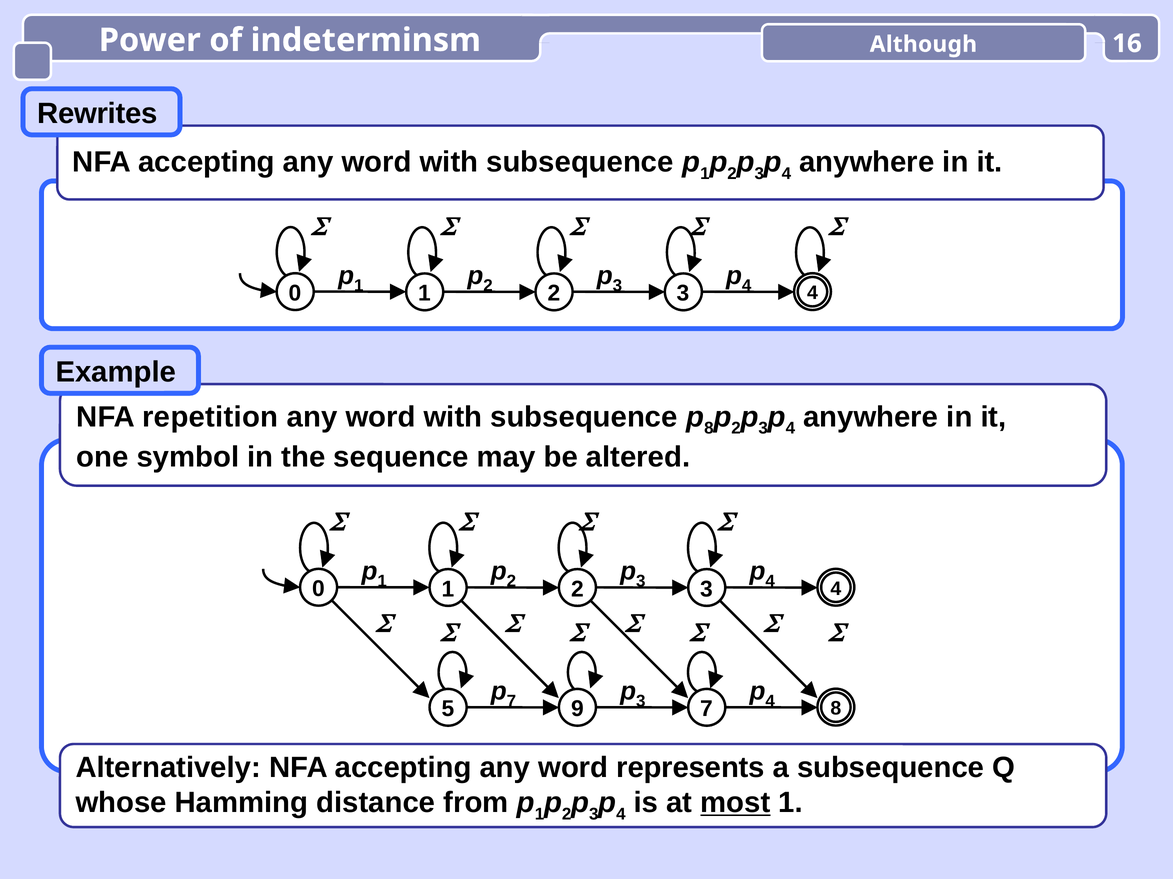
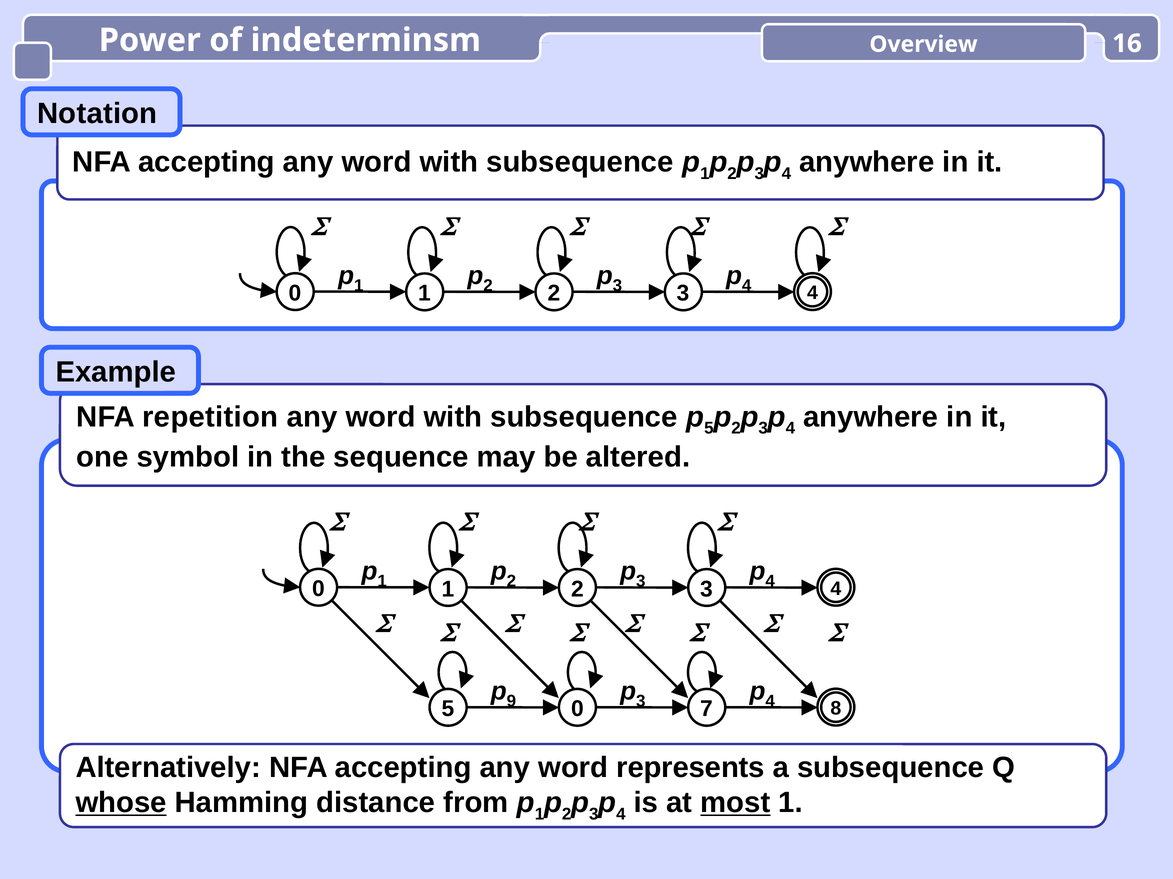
Although: Although -> Overview
Rewrites: Rewrites -> Notation
8 at (709, 429): 8 -> 5
7 at (511, 702): 7 -> 9
5 9: 9 -> 0
whose underline: none -> present
